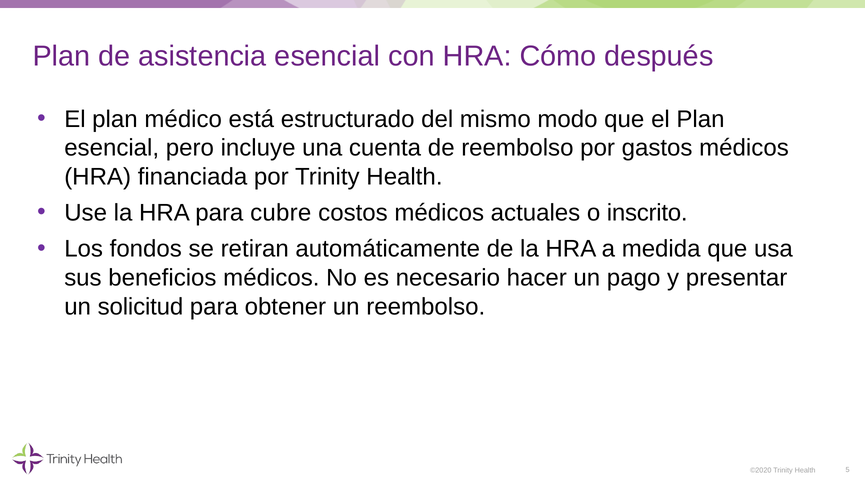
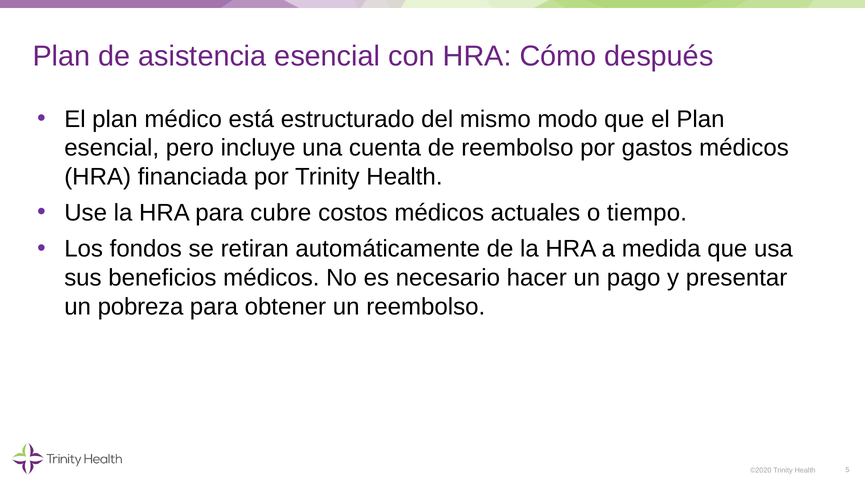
inscrito: inscrito -> tiempo
solicitud: solicitud -> pobreza
